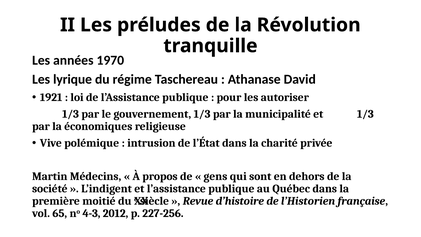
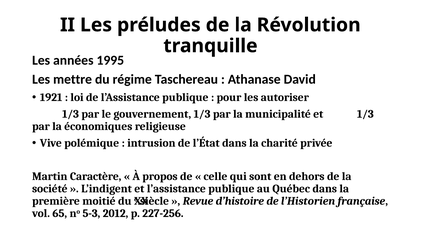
1970: 1970 -> 1995
lyrique: lyrique -> mettre
Médecins: Médecins -> Caractère
gens: gens -> celle
4-3: 4-3 -> 5-3
